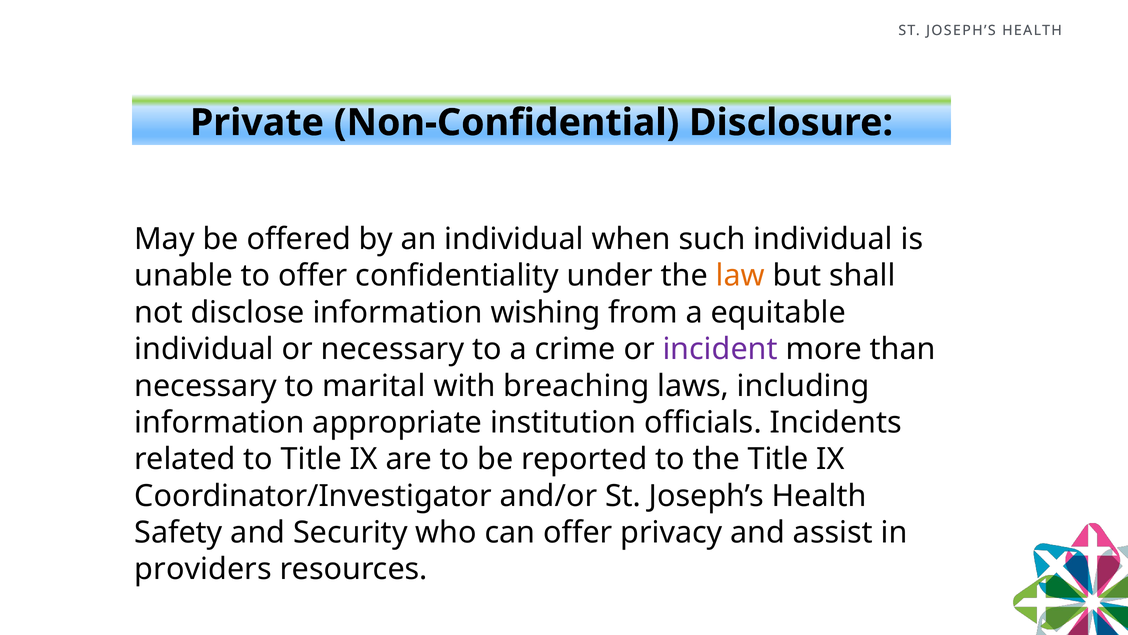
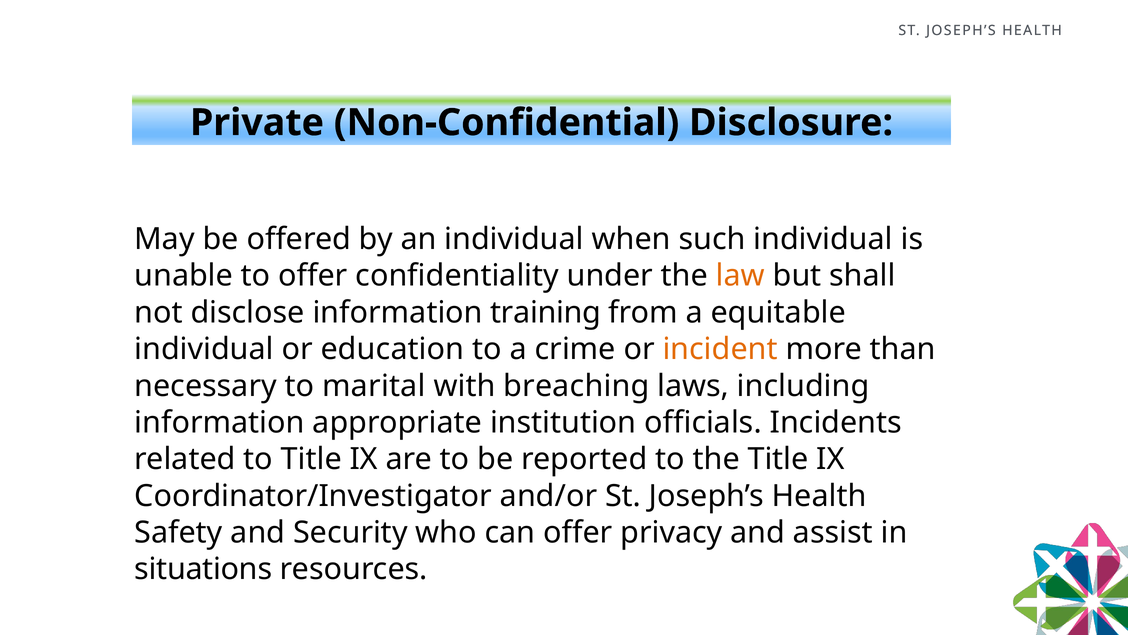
wishing: wishing -> training
or necessary: necessary -> education
incident colour: purple -> orange
providers: providers -> situations
